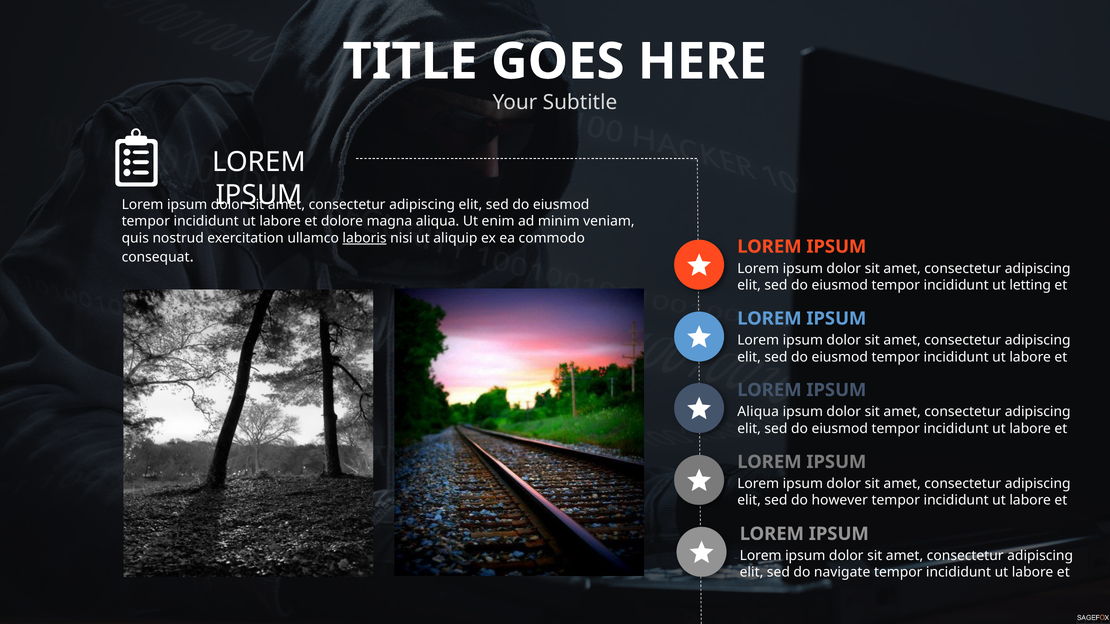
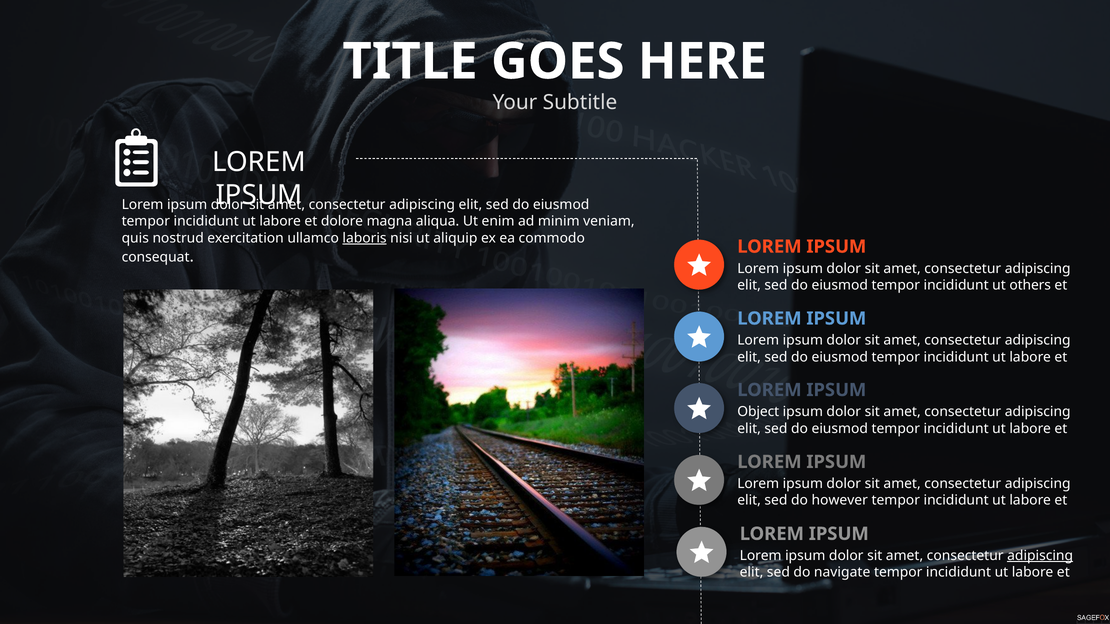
letting: letting -> others
Aliqua at (758, 412): Aliqua -> Object
adipiscing at (1040, 556) underline: none -> present
